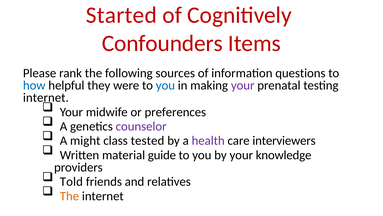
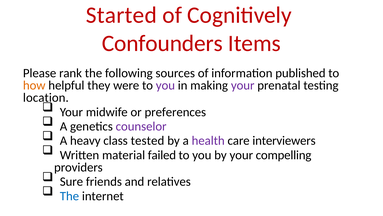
questions: questions -> published
how colour: blue -> orange
you at (165, 85) colour: blue -> purple
internet at (46, 98): internet -> location
might: might -> heavy
guide: guide -> failed
knowledge: knowledge -> compelling
Told: Told -> Sure
The at (69, 196) colour: orange -> blue
